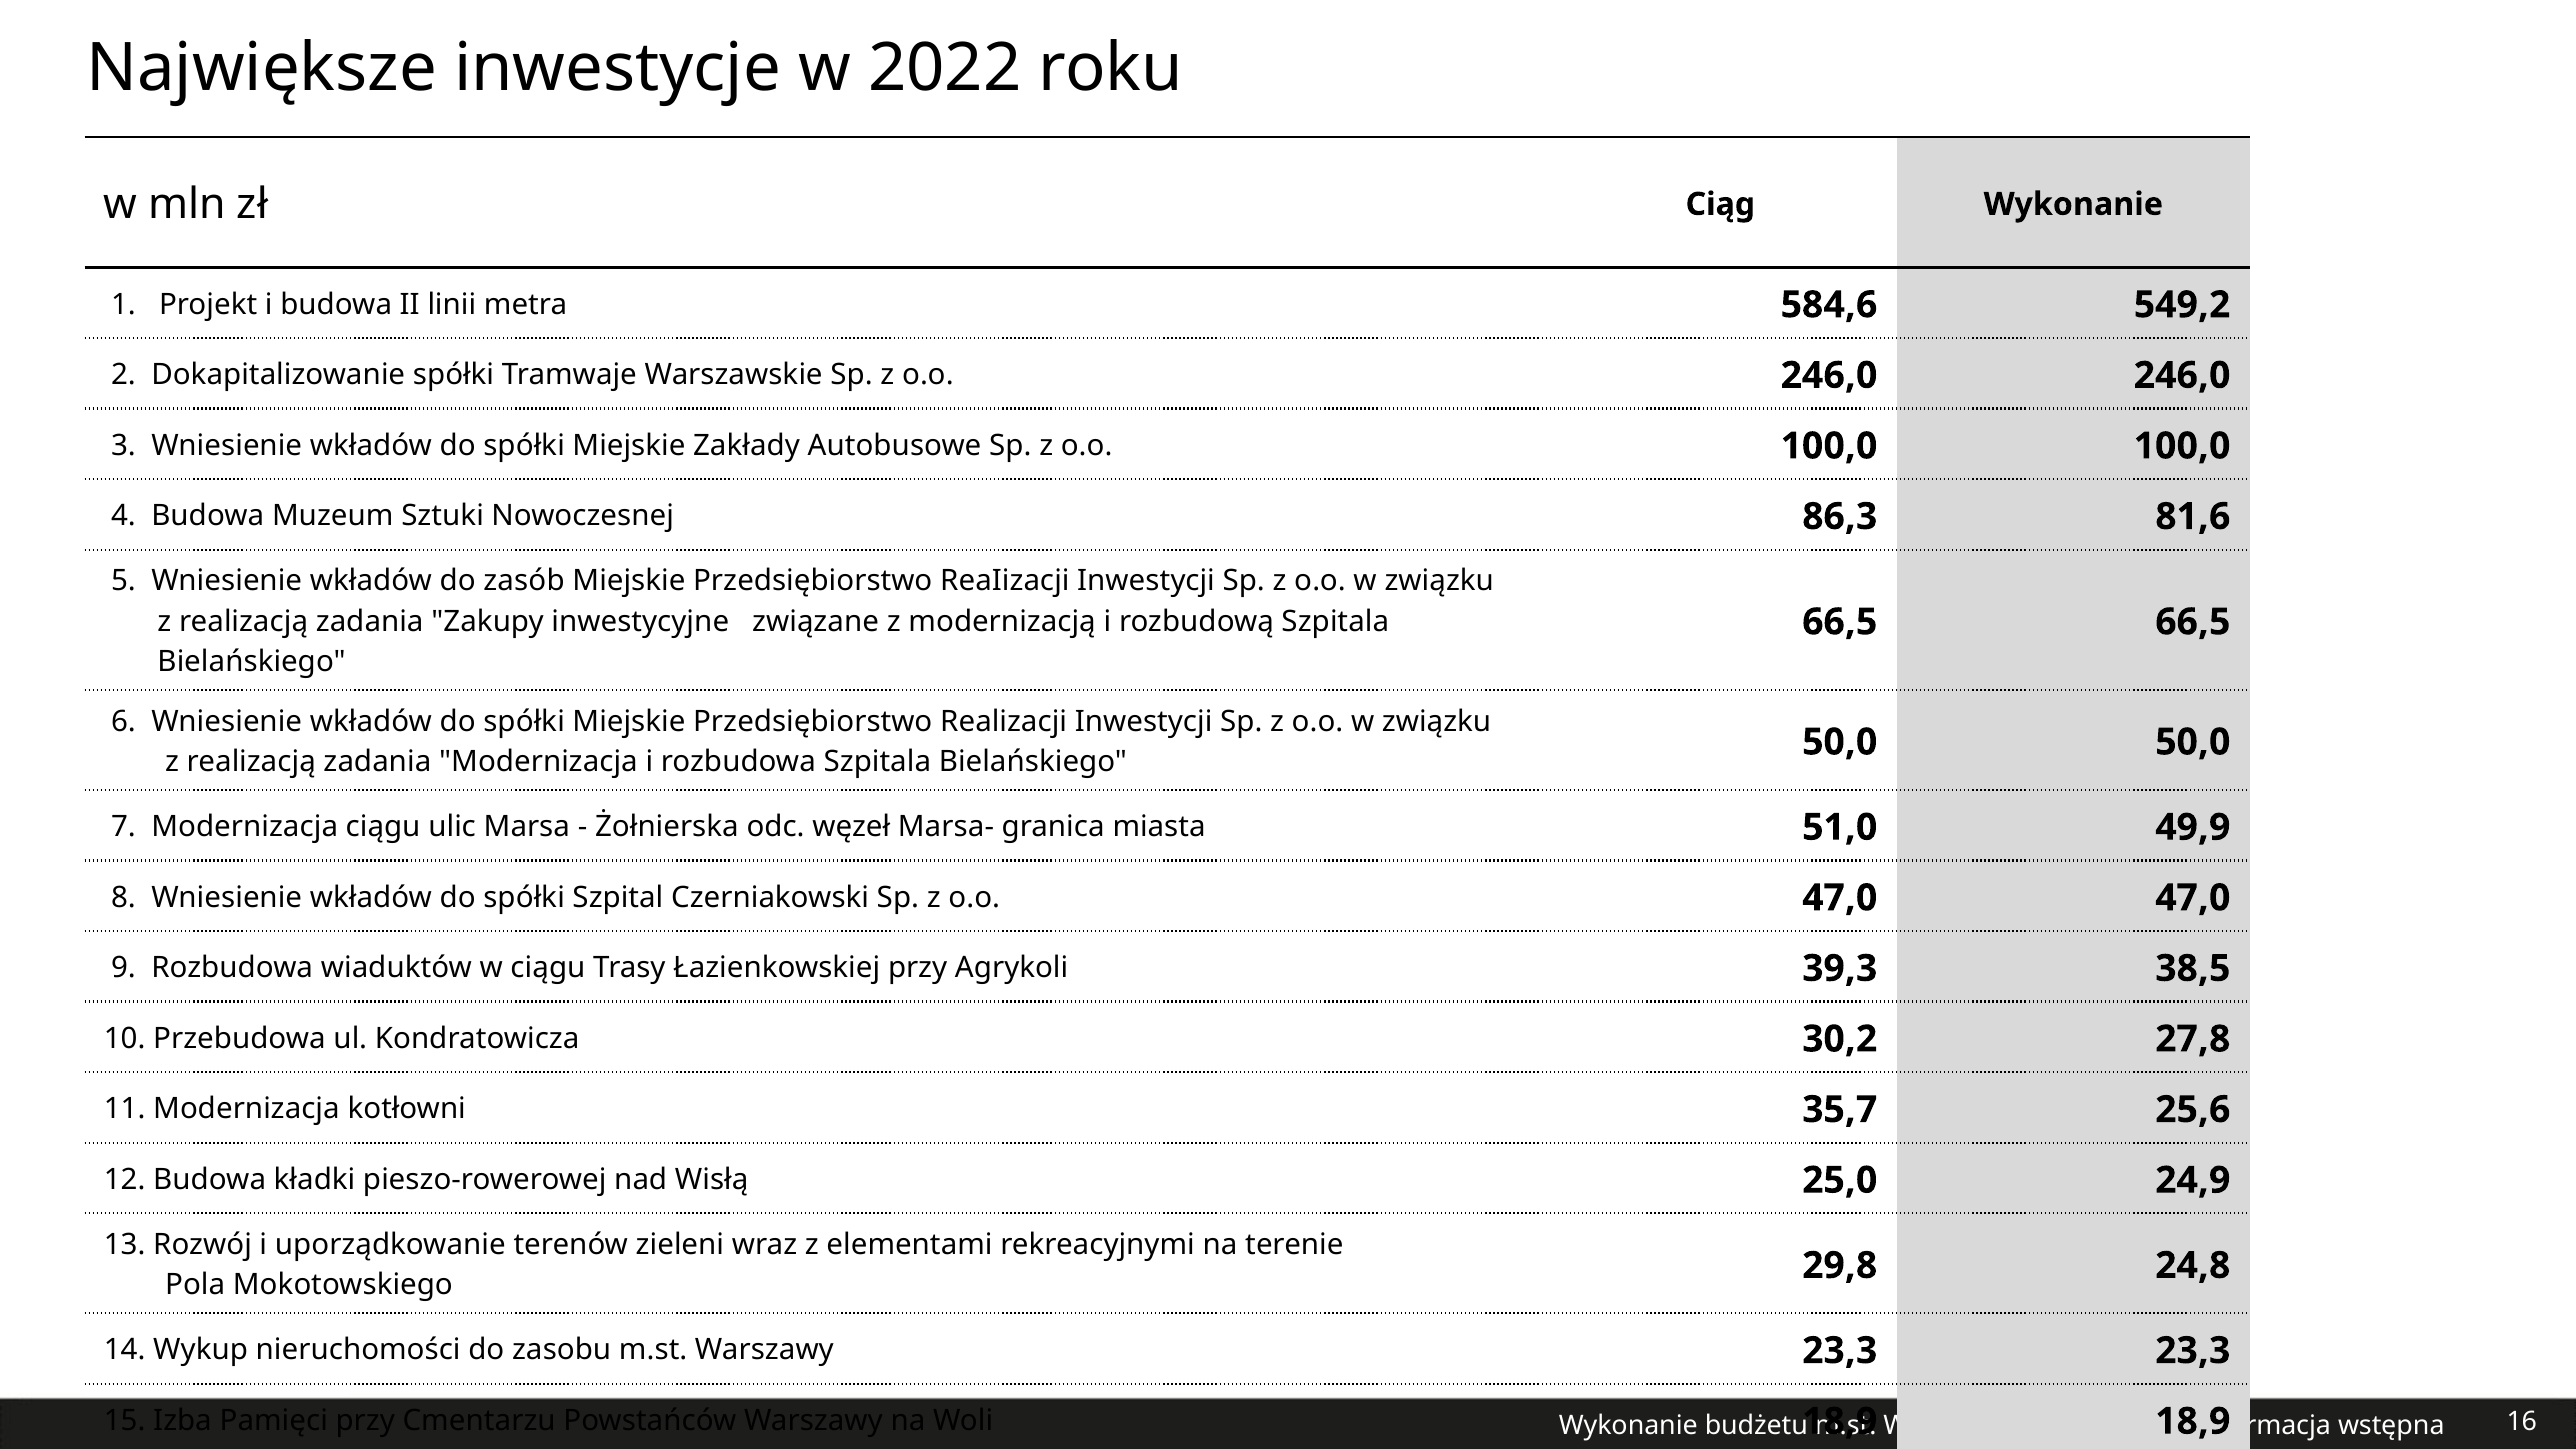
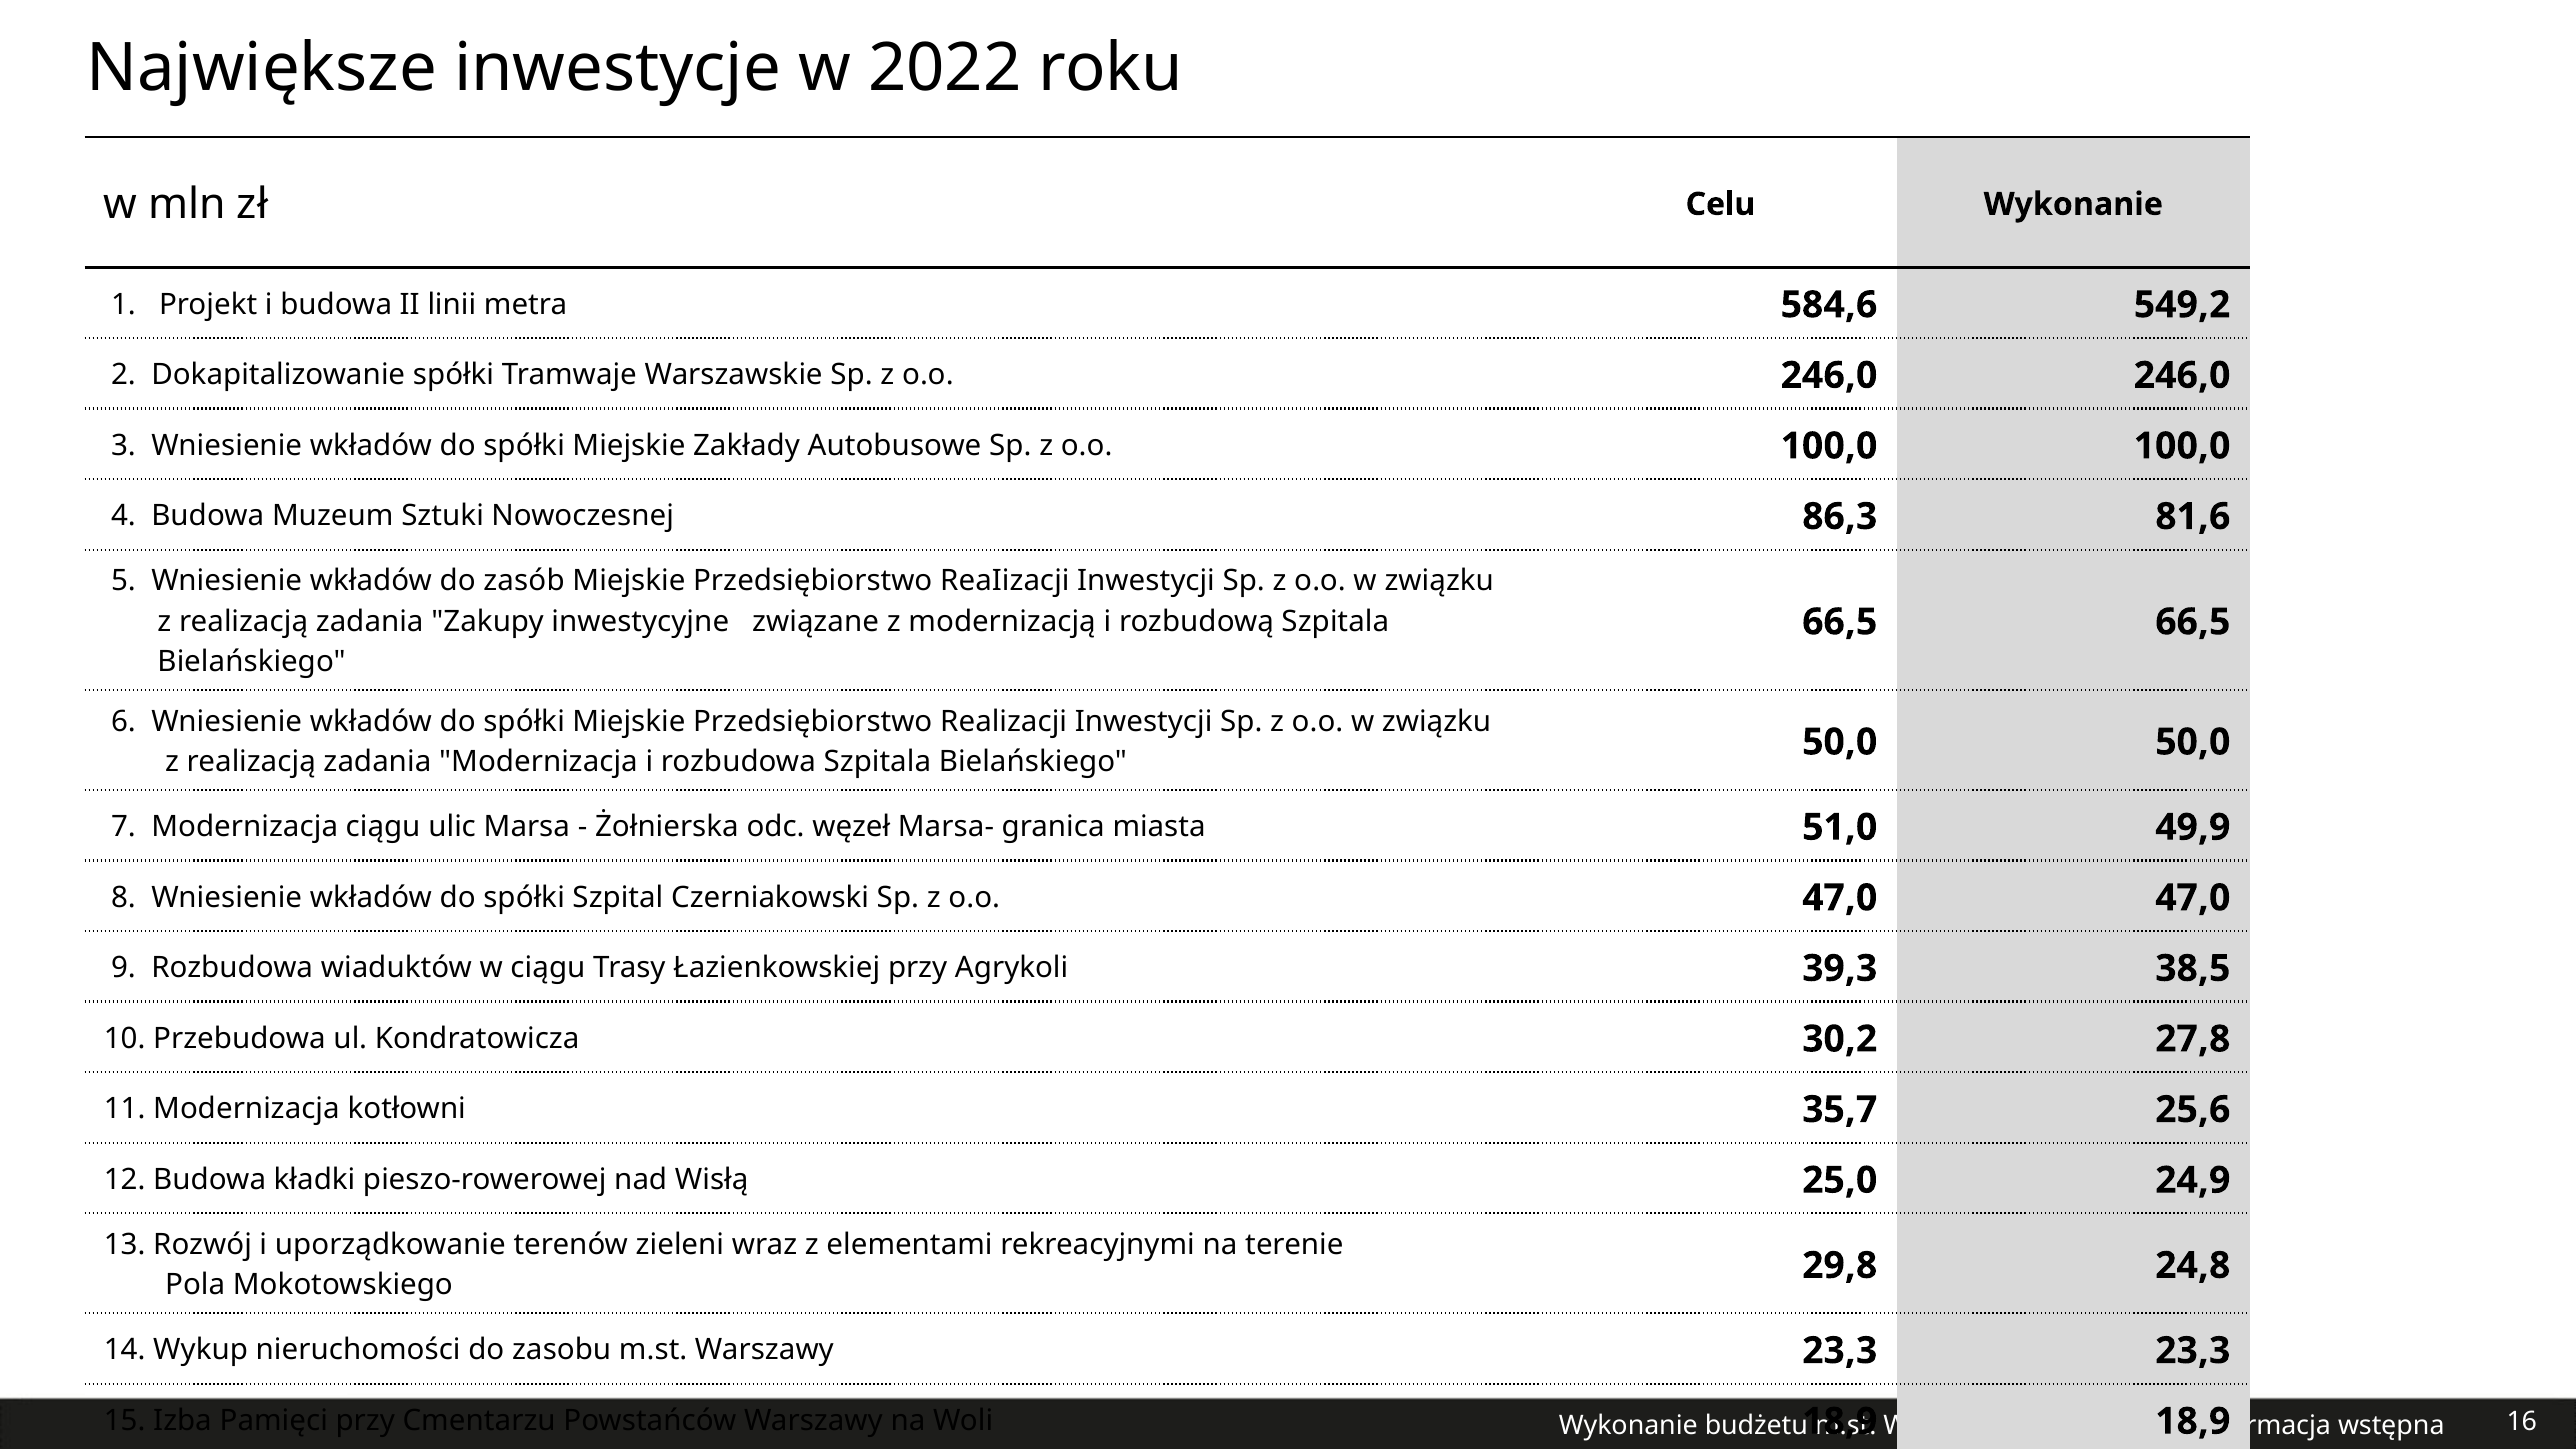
Ciąg: Ciąg -> Celu
